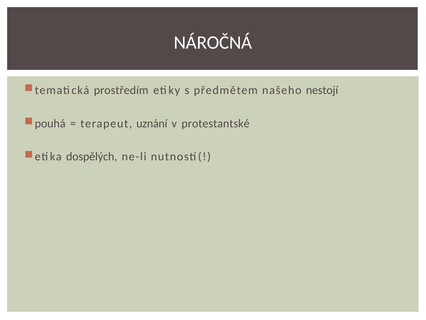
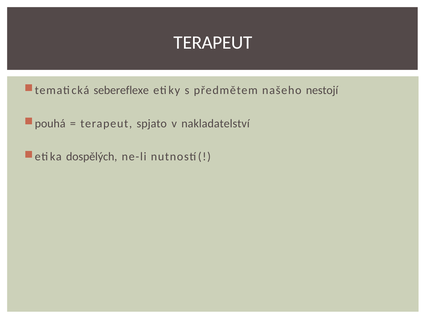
NÁROČNÁ at (213, 42): NÁROČNÁ -> TERAPEUT
prostředím: prostředím -> sebereflexe
uznání: uznání -> spjato
protestantské: protestantské -> nakladatelství
